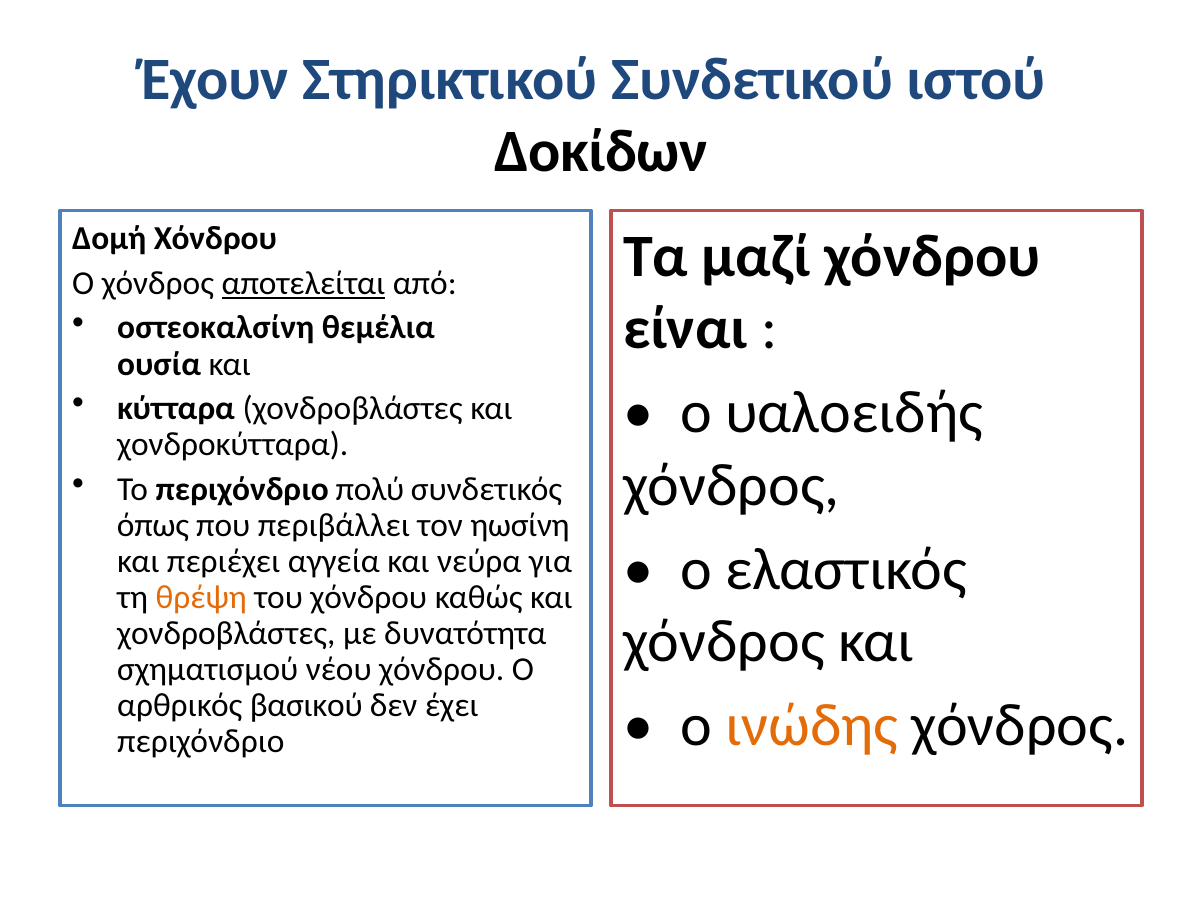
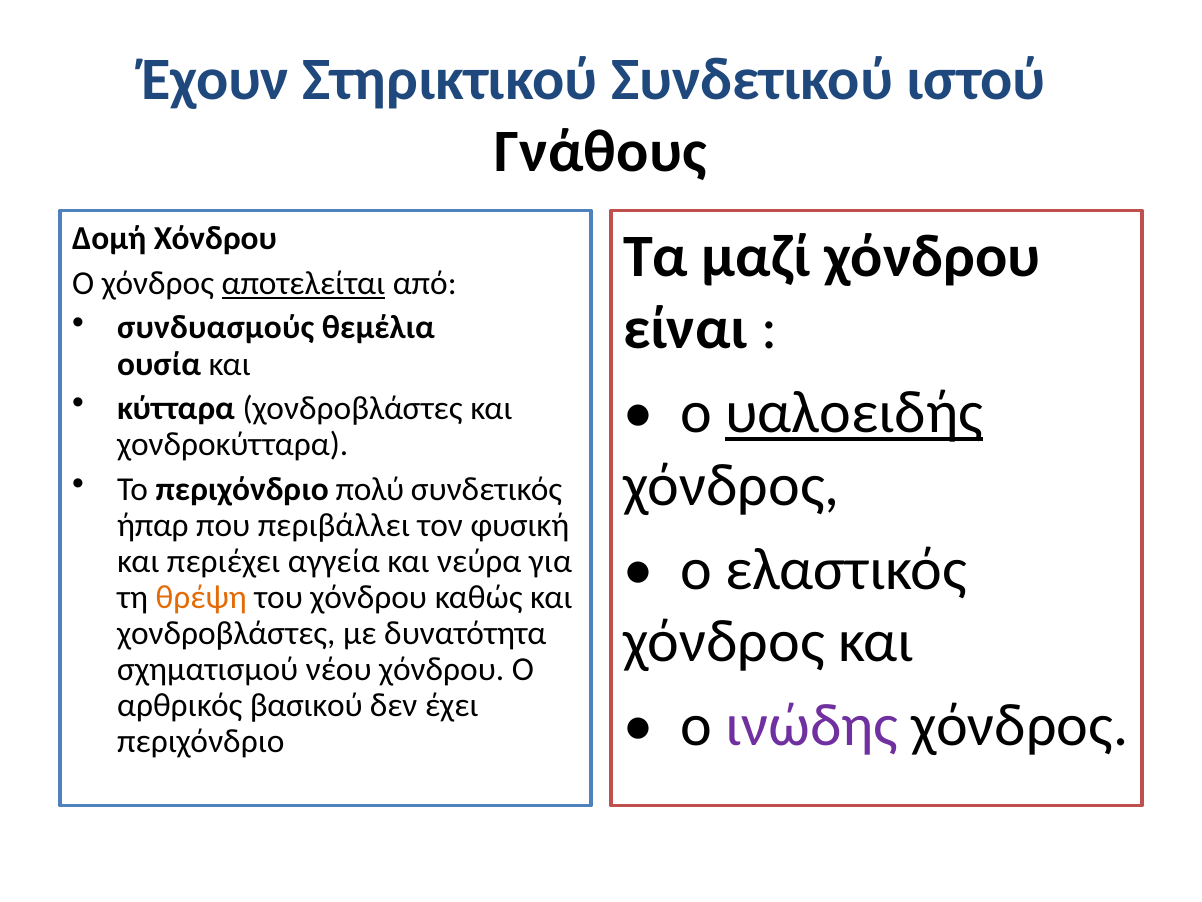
Δοκίδων: Δοκίδων -> Γνάθους
οστεοκαλσίνη: οστεοκαλσίνη -> συνδυασμούς
υαλοειδής underline: none -> present
όπως: όπως -> ήπαρ
ηωσίνη: ηωσίνη -> φυσική
ινώδης colour: orange -> purple
